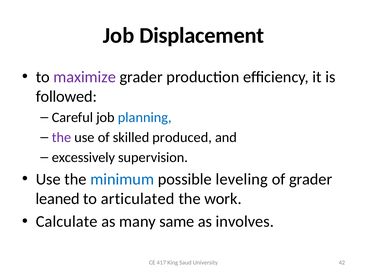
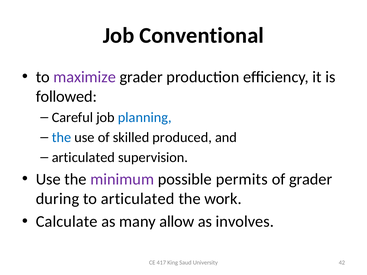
Displacement: Displacement -> Conventional
the at (62, 138) colour: purple -> blue
excessively at (83, 158): excessively -> articulated
minimum colour: blue -> purple
leveling: leveling -> permits
leaned: leaned -> during
same: same -> allow
